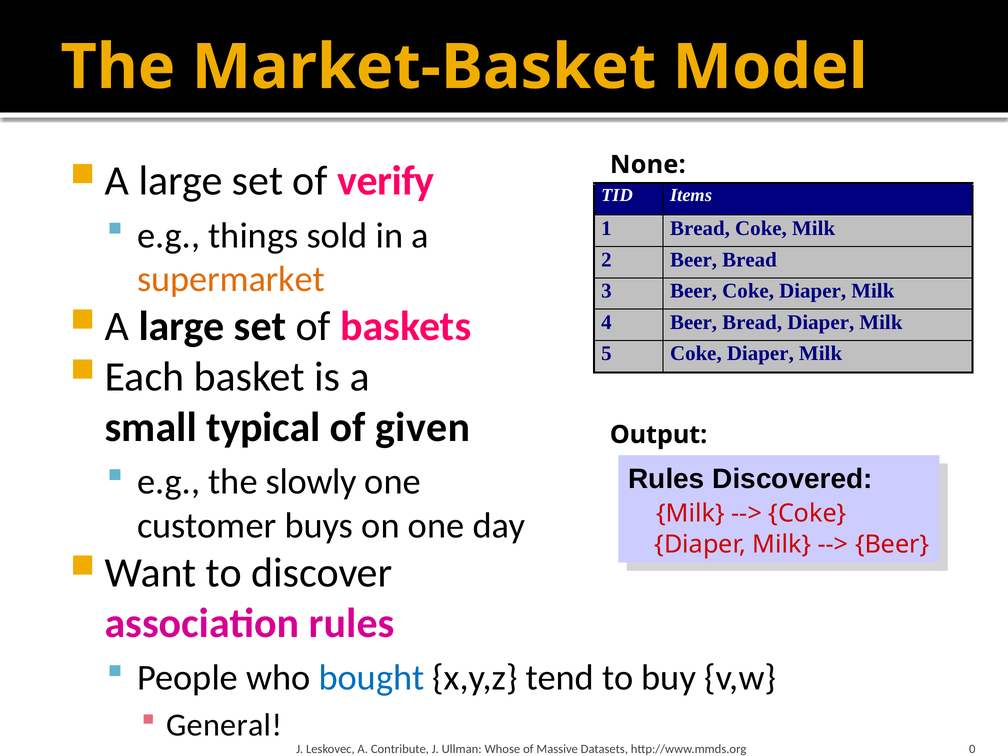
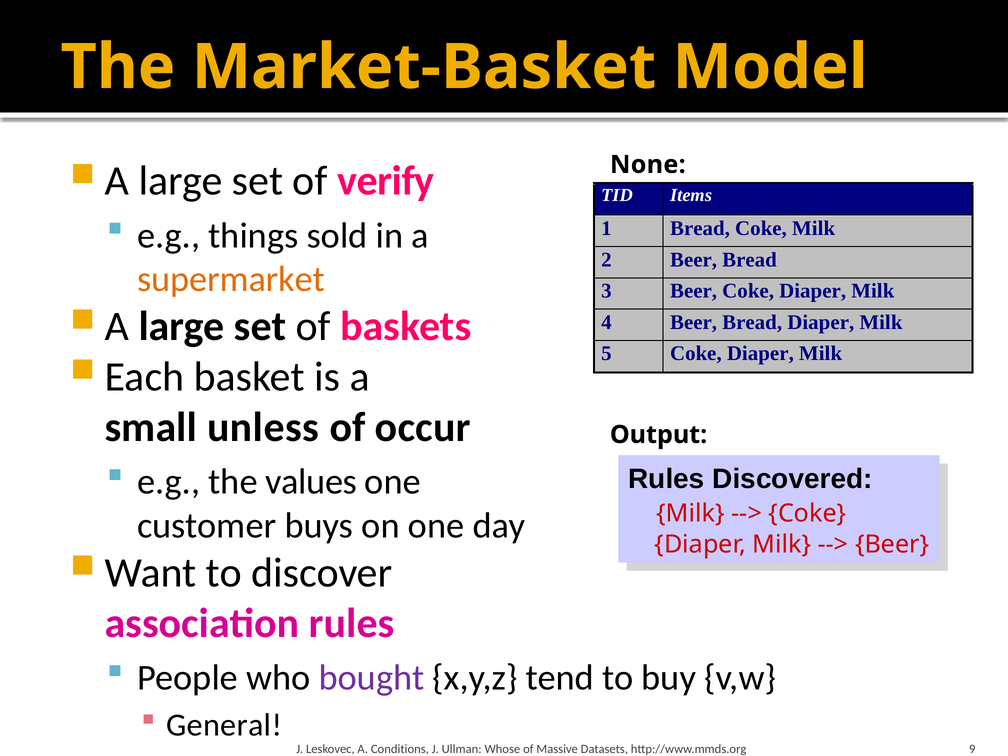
typical: typical -> unless
given: given -> occur
slowly: slowly -> values
bought colour: blue -> purple
Contribute: Contribute -> Conditions
0: 0 -> 9
